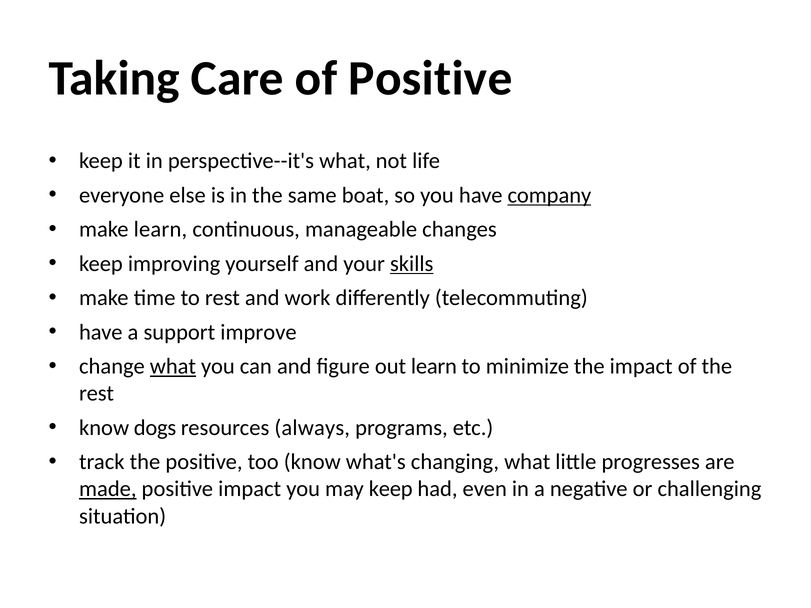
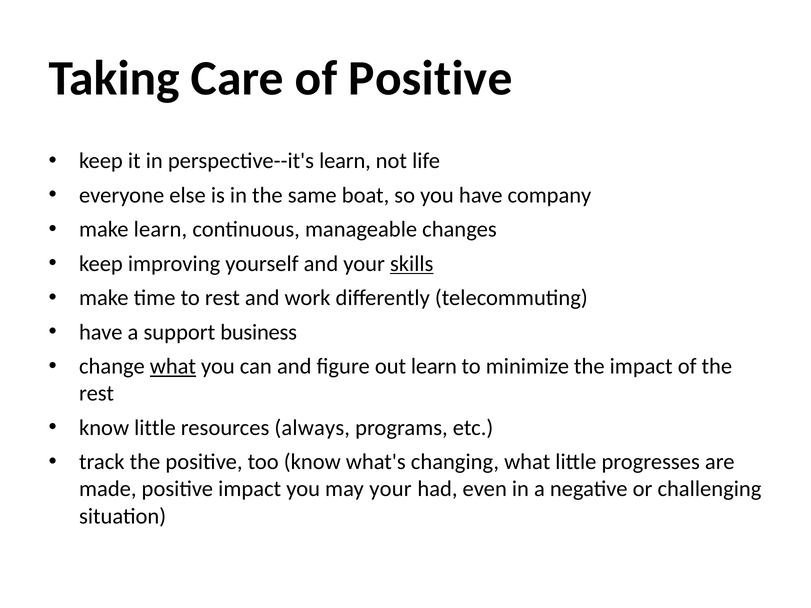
perspective--it's what: what -> learn
company underline: present -> none
improve: improve -> business
know dogs: dogs -> little
made underline: present -> none
may keep: keep -> your
